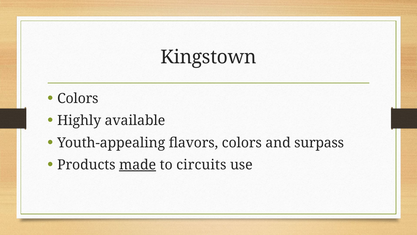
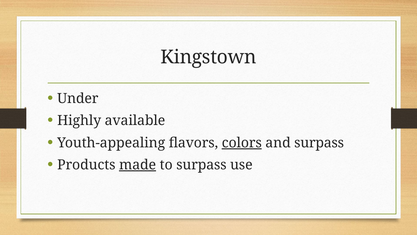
Colors at (78, 98): Colors -> Under
colors at (242, 143) underline: none -> present
to circuits: circuits -> surpass
